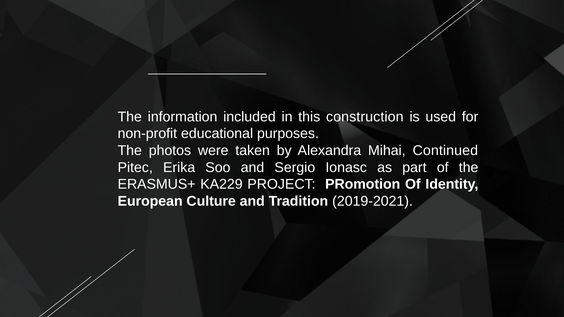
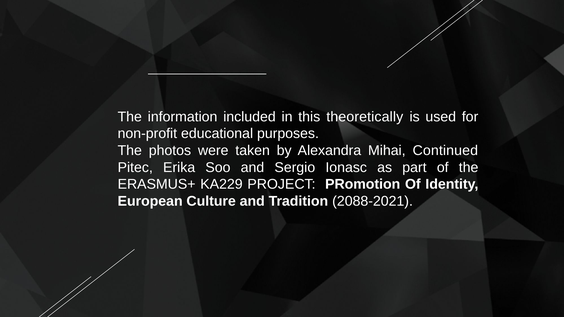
construction: construction -> theoretically
2019-2021: 2019-2021 -> 2088-2021
